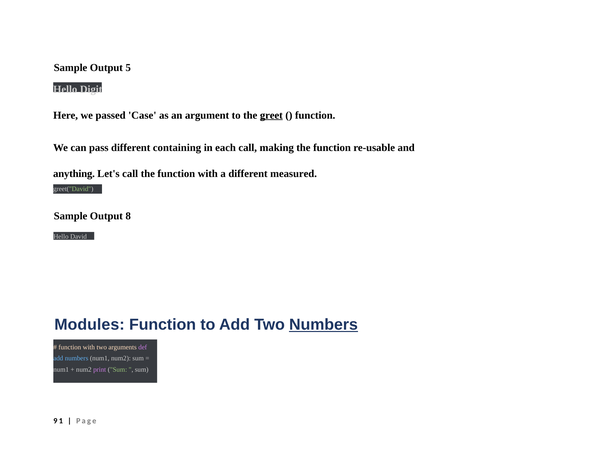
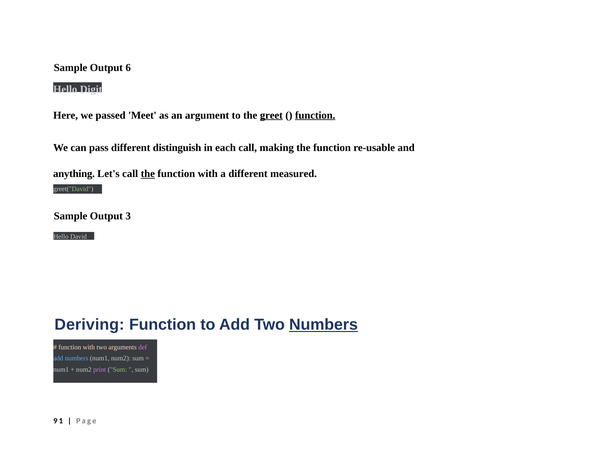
5: 5 -> 6
Case: Case -> Meet
function at (315, 115) underline: none -> present
containing: containing -> distinguish
the at (148, 174) underline: none -> present
8: 8 -> 3
Modules: Modules -> Deriving
